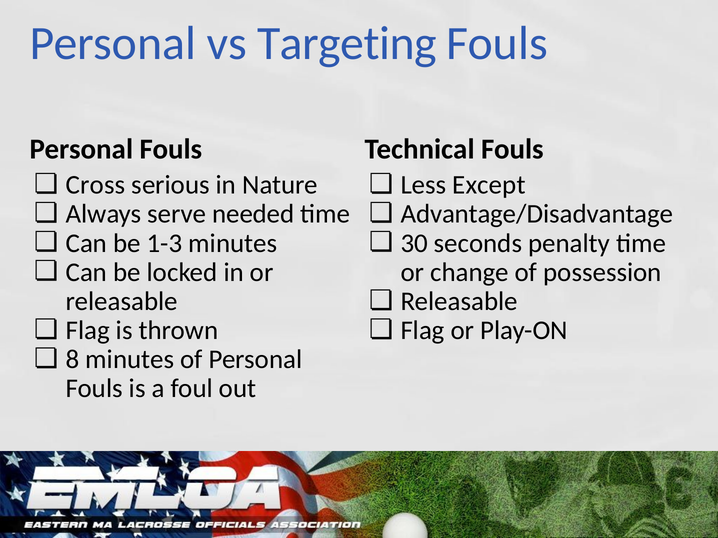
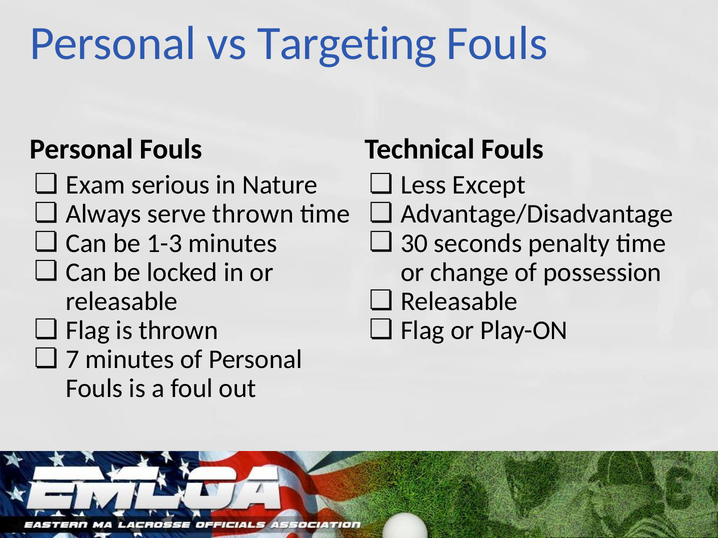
Cross: Cross -> Exam
serve needed: needed -> thrown
8: 8 -> 7
